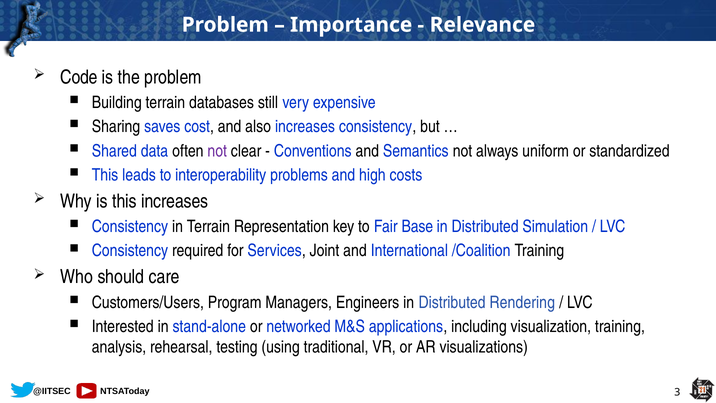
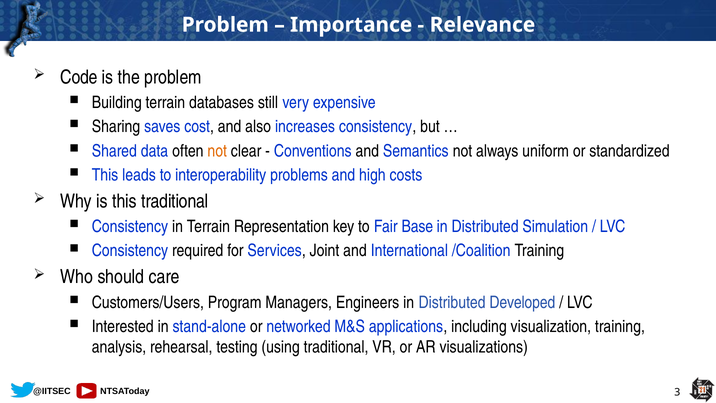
not at (217, 151) colour: purple -> orange
this increases: increases -> traditional
Rendering: Rendering -> Developed
